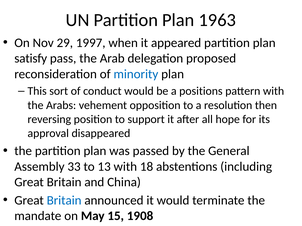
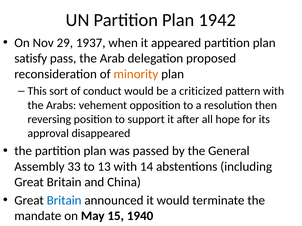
1963: 1963 -> 1942
1997: 1997 -> 1937
minority colour: blue -> orange
positions: positions -> criticized
18: 18 -> 14
1908: 1908 -> 1940
